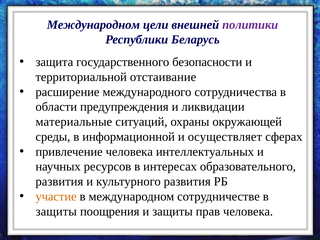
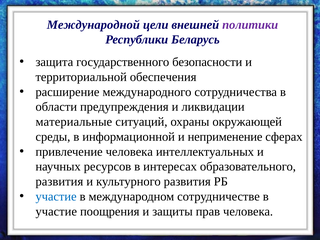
Международном at (93, 25): Международном -> Международной
отстаивание: отстаивание -> обеспечения
осуществляет: осуществляет -> неприменение
участие at (56, 196) colour: orange -> blue
защиты at (56, 211): защиты -> участие
